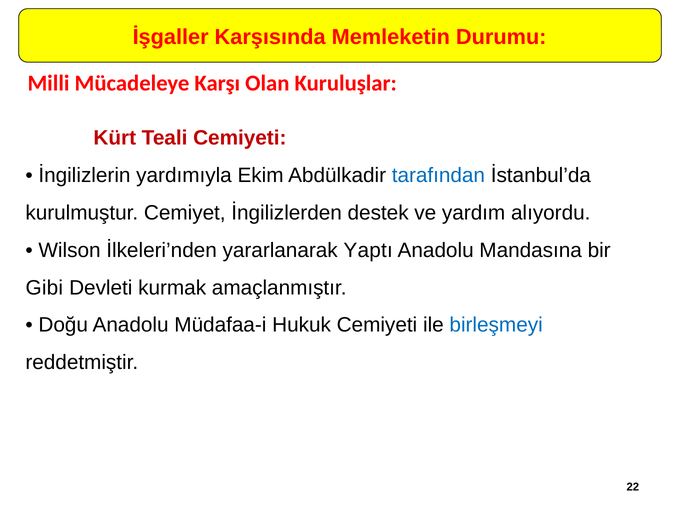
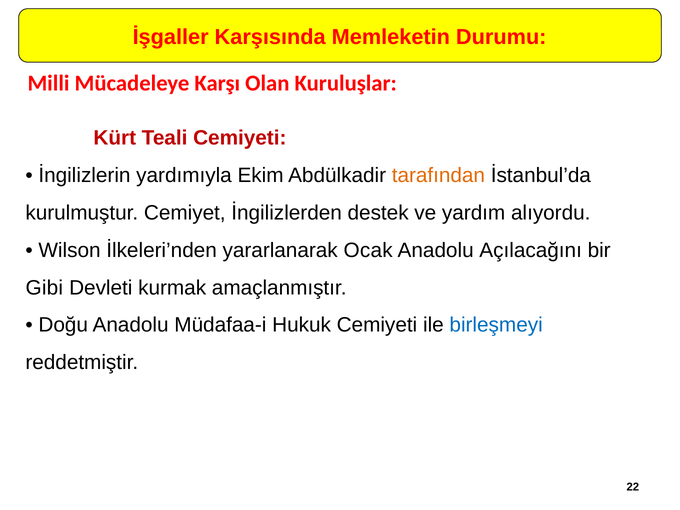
tarafından colour: blue -> orange
Yaptı: Yaptı -> Ocak
Mandasına: Mandasına -> Açılacağını
